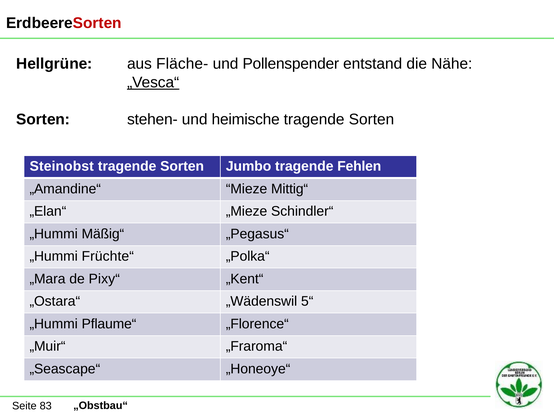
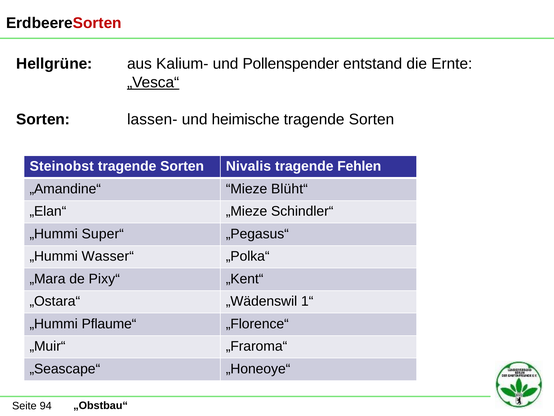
Fläche-: Fläche- -> Kalium-
Nähe: Nähe -> Ernte
stehen-: stehen- -> lassen-
Jumbo: Jumbo -> Nivalis
Mittig“: Mittig“ -> Blüht“
Mäßig“: Mäßig“ -> Super“
Früchte“: Früchte“ -> Wasser“
5“: 5“ -> 1“
83: 83 -> 94
